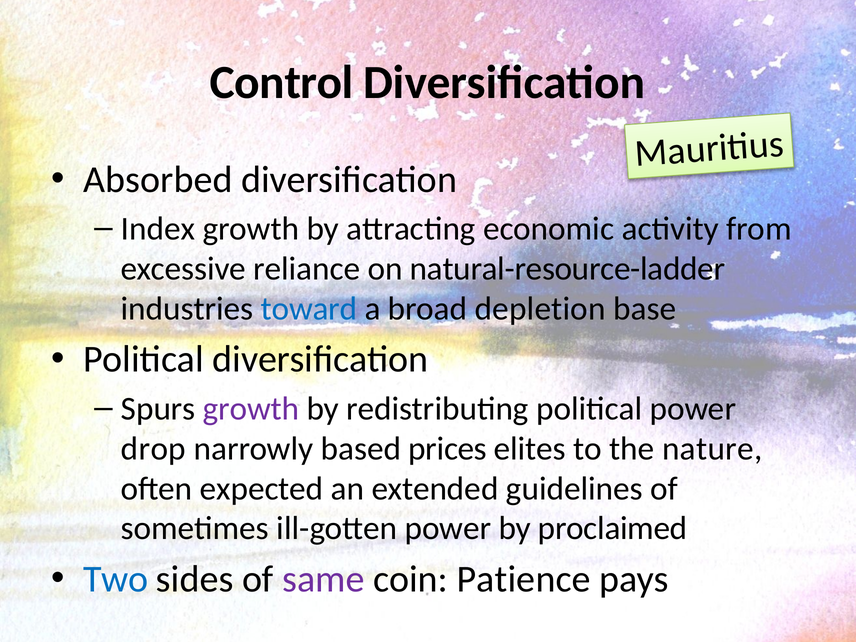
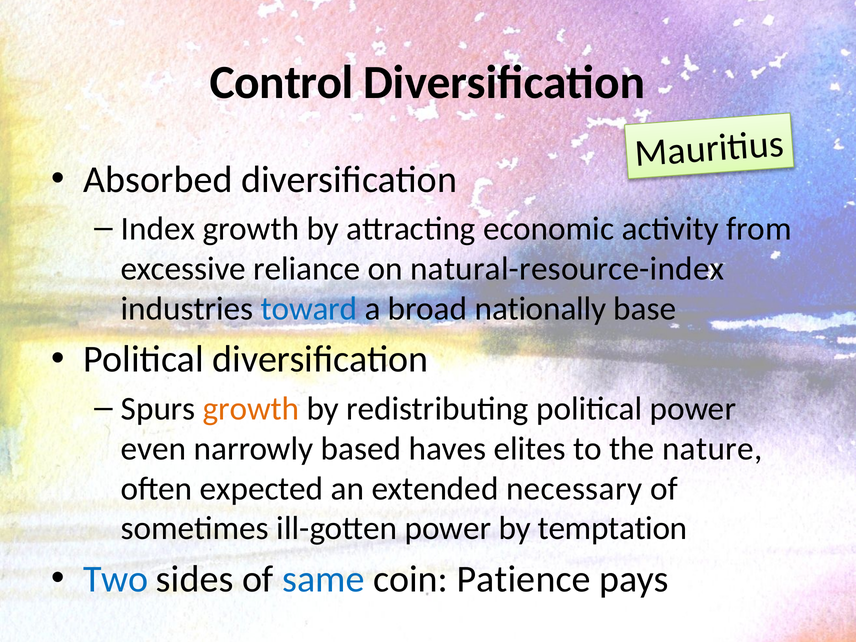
natural-resource-ladder: natural-resource-ladder -> natural-resource-index
depletion: depletion -> nationally
growth at (251, 409) colour: purple -> orange
drop: drop -> even
prices: prices -> haves
guidelines: guidelines -> necessary
proclaimed: proclaimed -> temptation
same colour: purple -> blue
